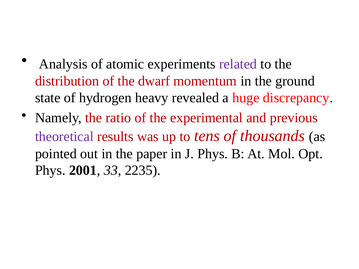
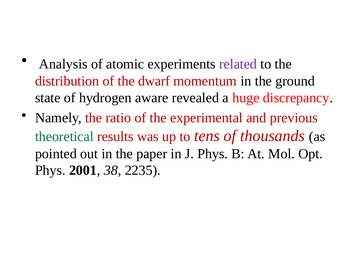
heavy: heavy -> aware
theoretical colour: purple -> green
33: 33 -> 38
